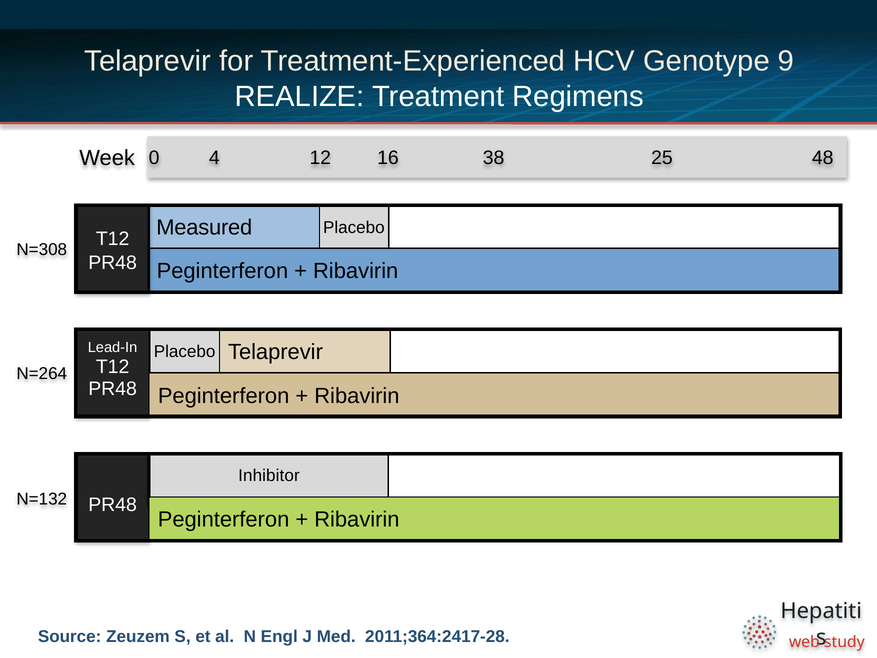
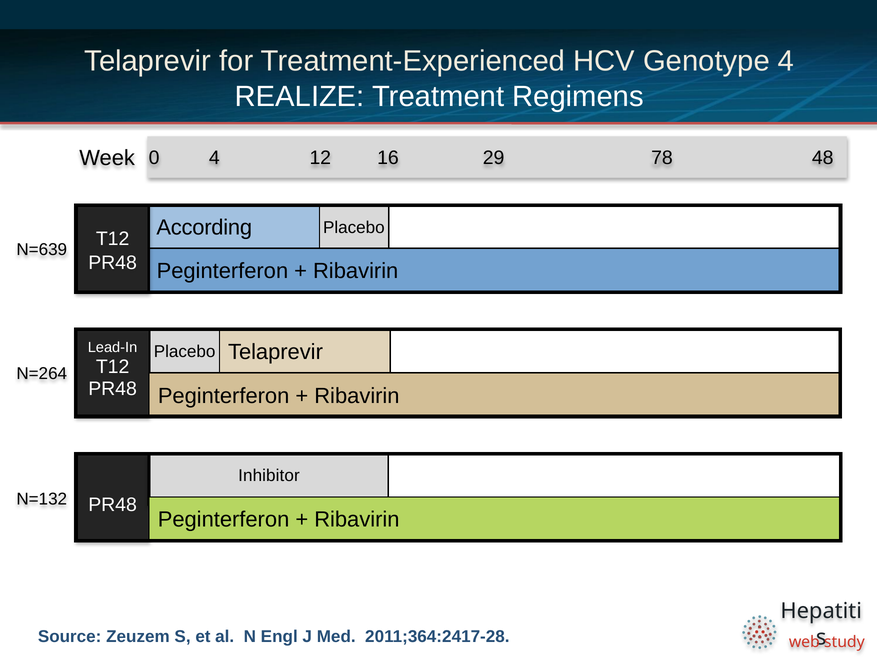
Genotype 9: 9 -> 4
25: 25 -> 78
38: 38 -> 29
Measured: Measured -> According
N=308: N=308 -> N=639
